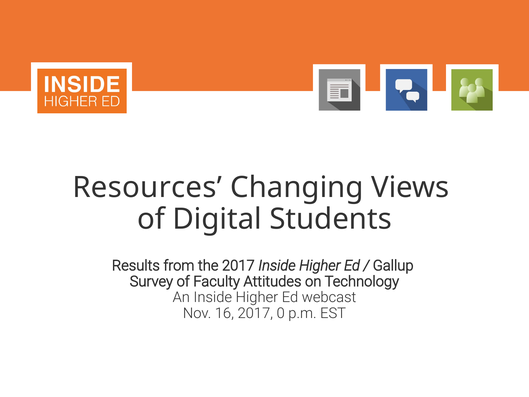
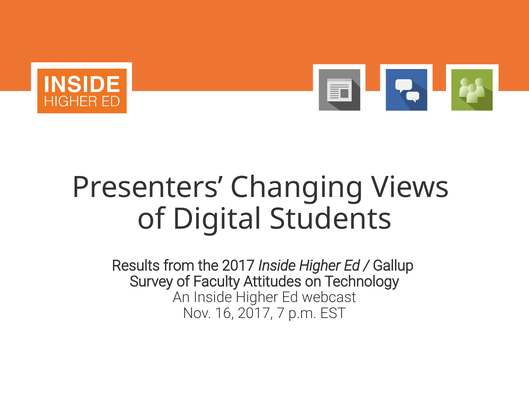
Resources: Resources -> Presenters
0: 0 -> 7
